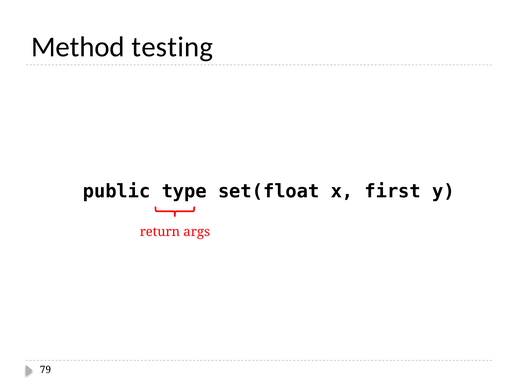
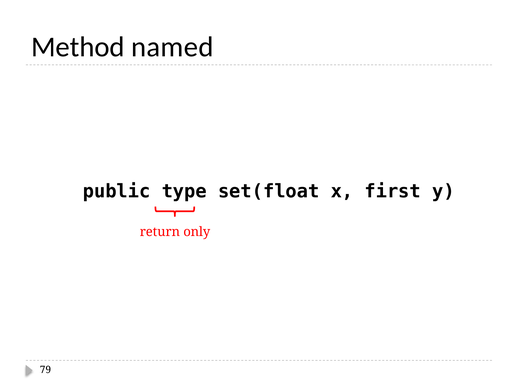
testing: testing -> named
args: args -> only
